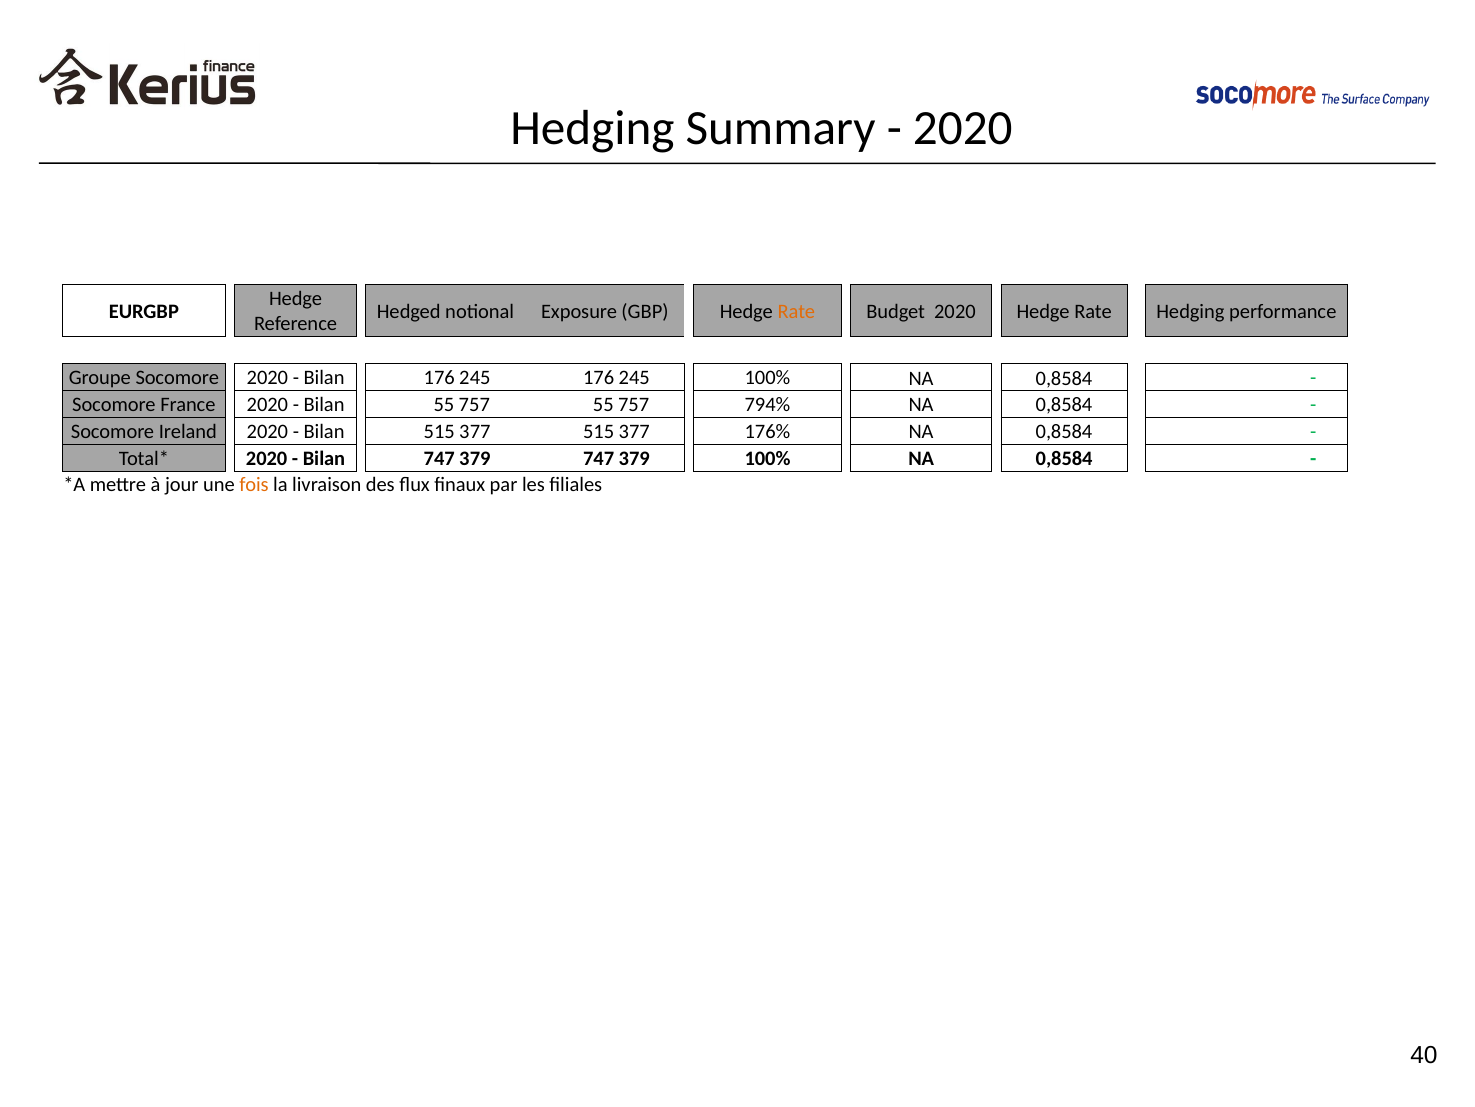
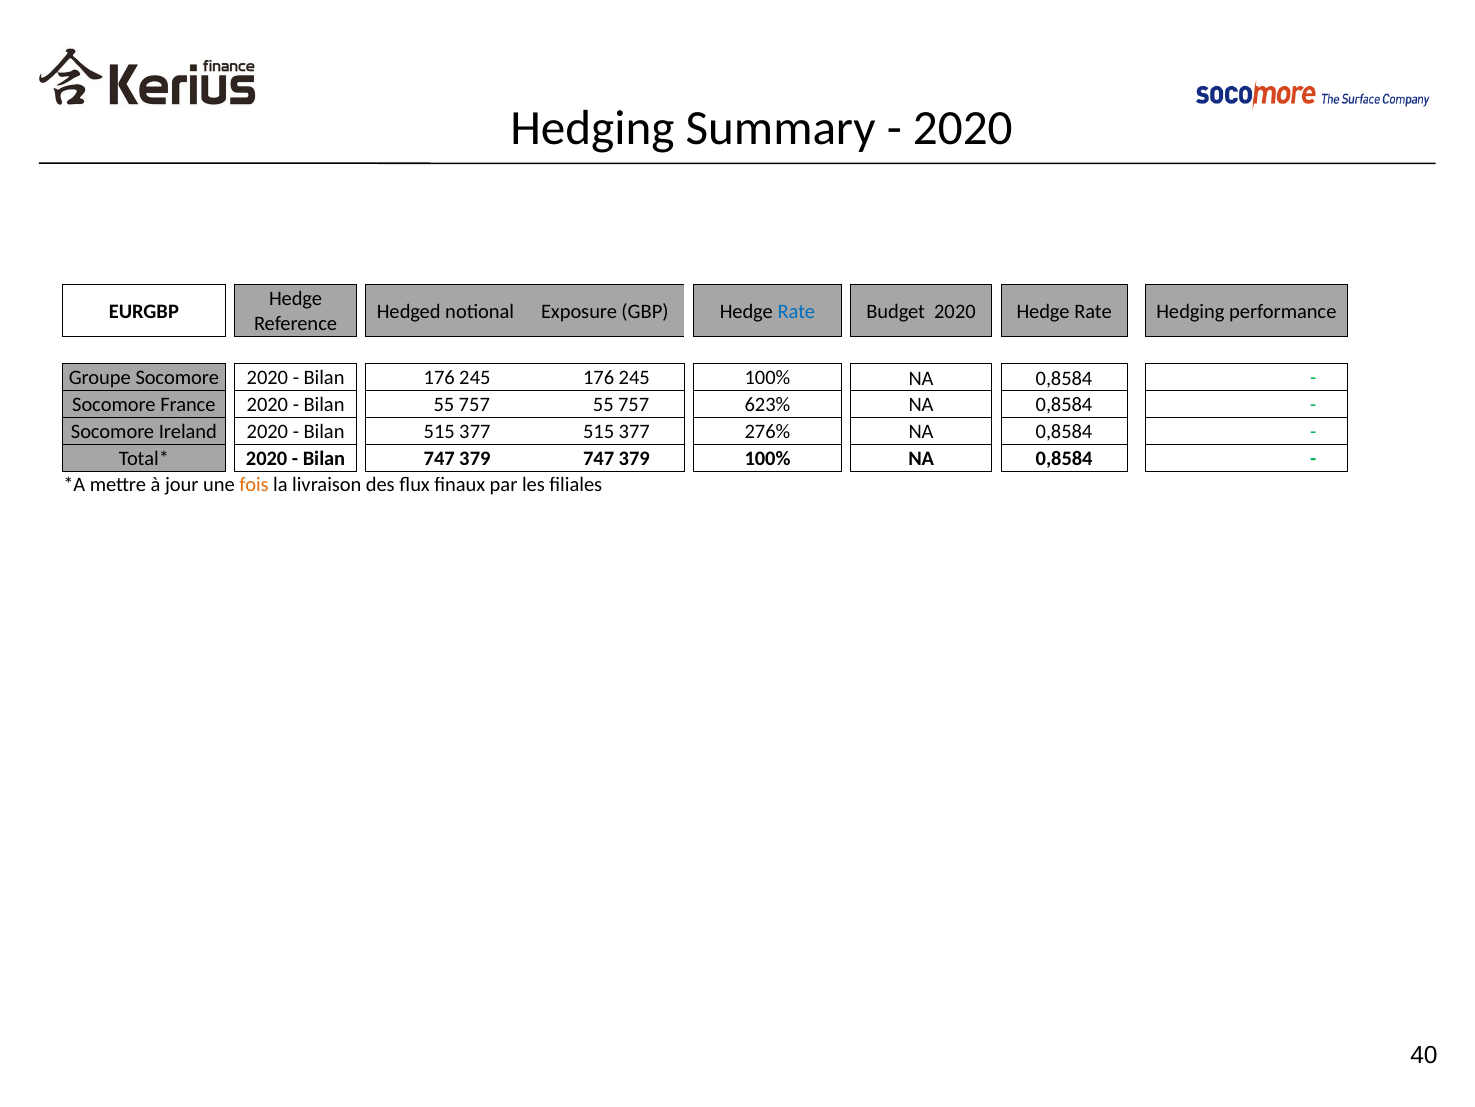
Rate at (796, 311) colour: orange -> blue
794%: 794% -> 623%
176%: 176% -> 276%
